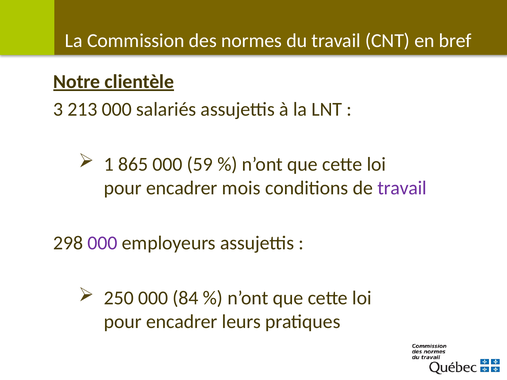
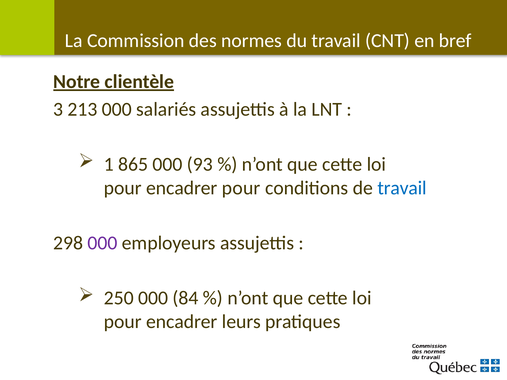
59: 59 -> 93
encadrer mois: mois -> pour
travail at (402, 188) colour: purple -> blue
